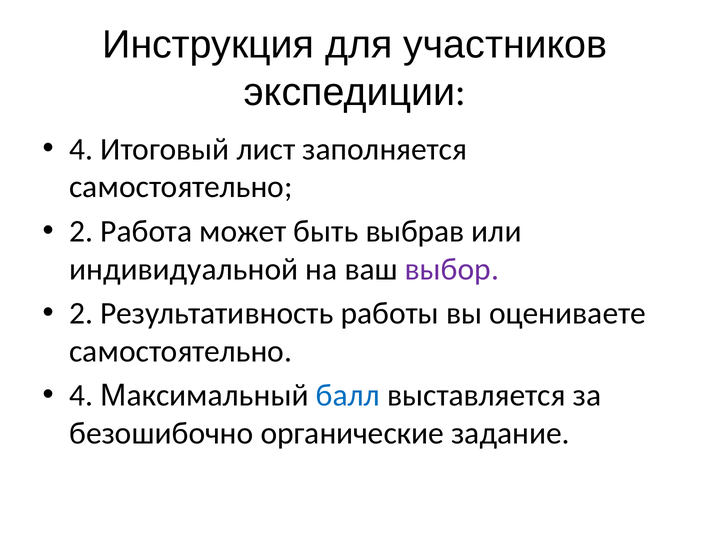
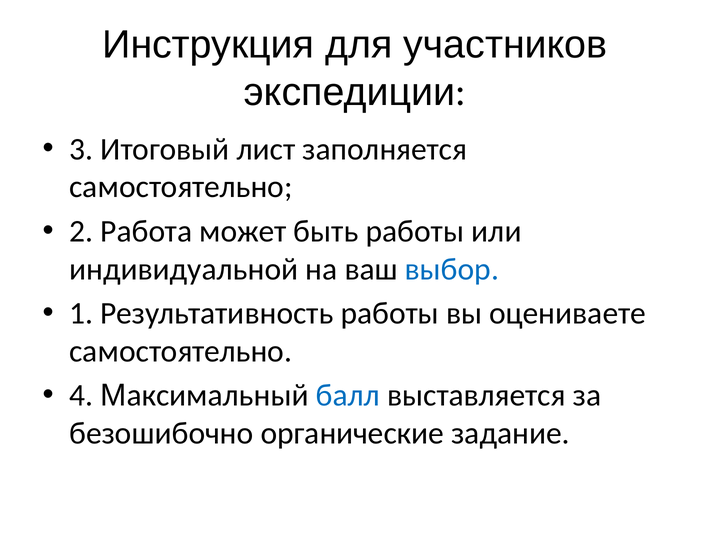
4 at (81, 149): 4 -> 3
быть выбрав: выбрав -> работы
выбор colour: purple -> blue
2 at (81, 313): 2 -> 1
